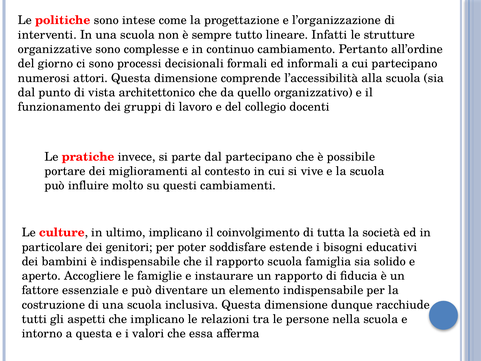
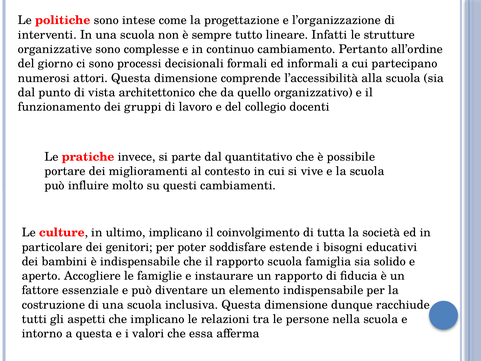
dal partecipano: partecipano -> quantitativo
